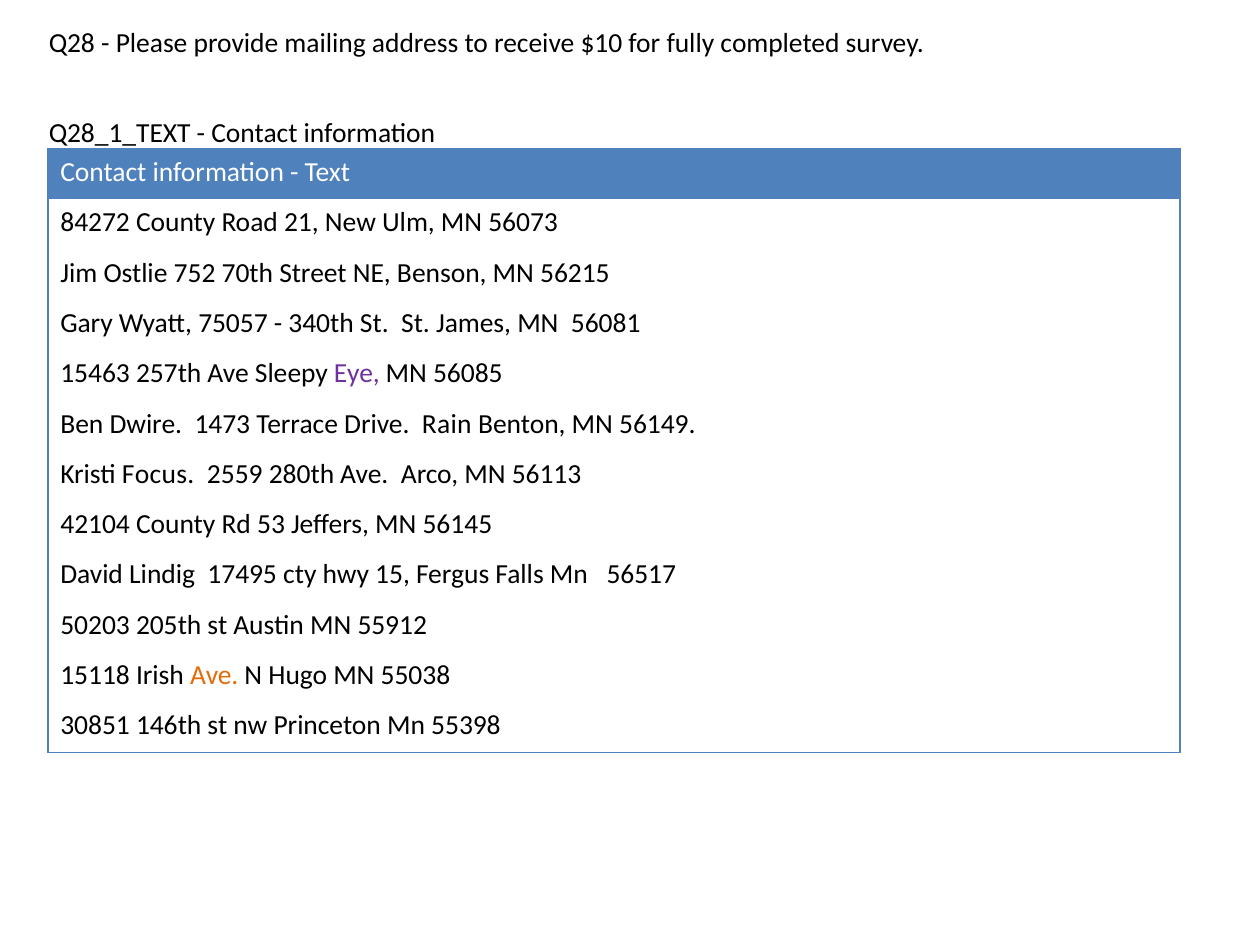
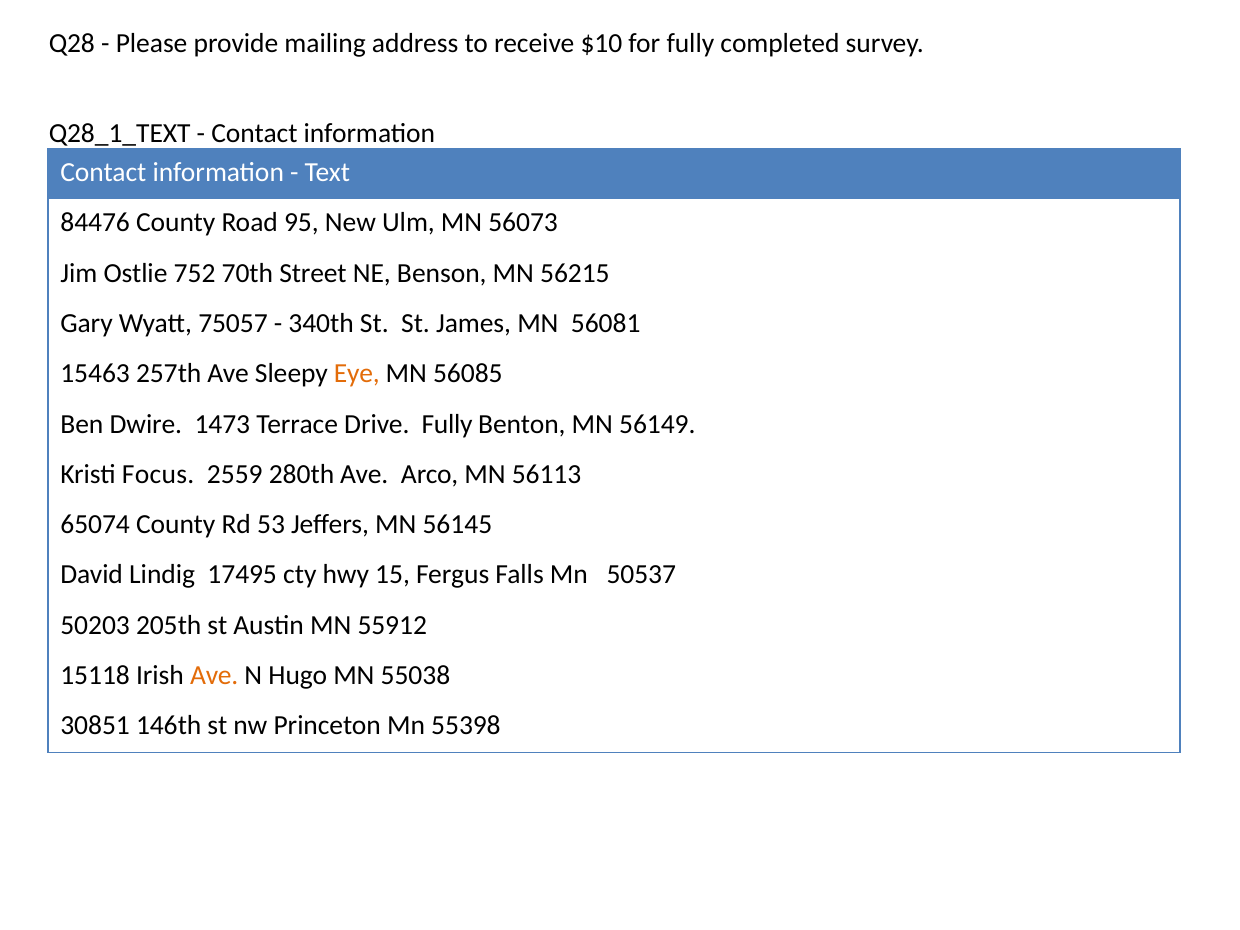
84272: 84272 -> 84476
21: 21 -> 95
Eye colour: purple -> orange
Drive Rain: Rain -> Fully
42104: 42104 -> 65074
56517: 56517 -> 50537
